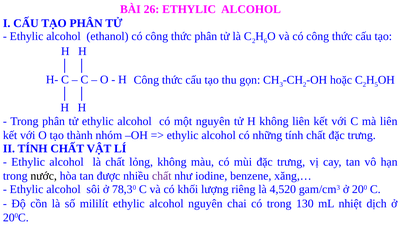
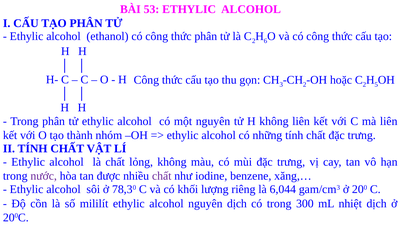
26: 26 -> 53
nước colour: black -> purple
4,520: 4,520 -> 6,044
nguyên chai: chai -> dịch
130: 130 -> 300
